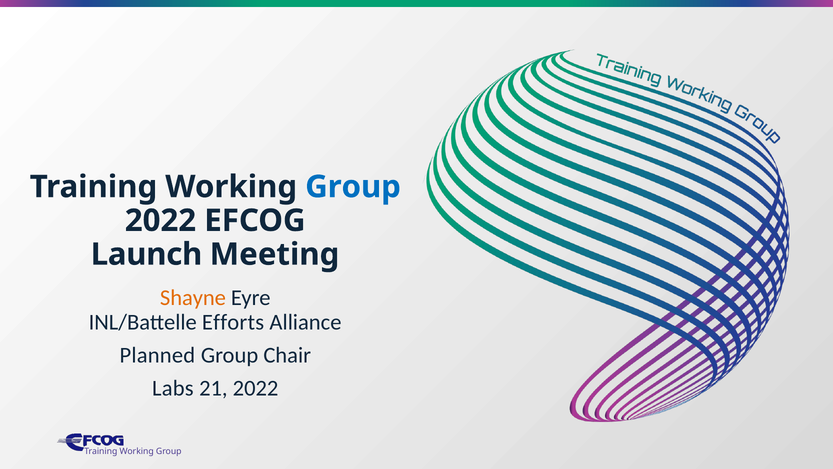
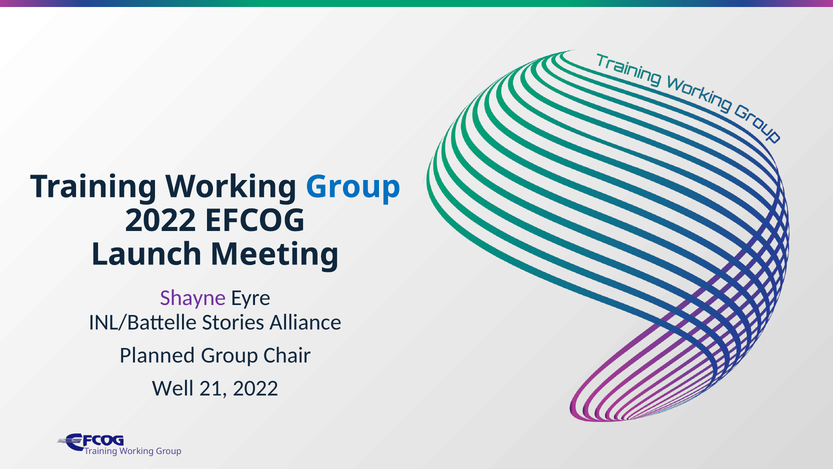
Shayne colour: orange -> purple
Efforts: Efforts -> Stories
Labs: Labs -> Well
